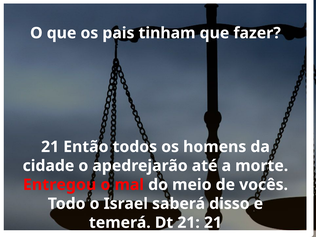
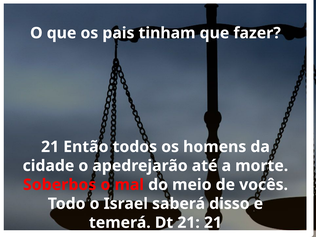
Entregou: Entregou -> Soberbos
